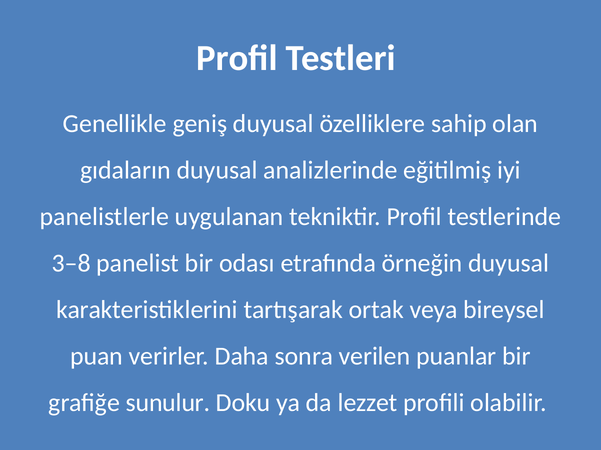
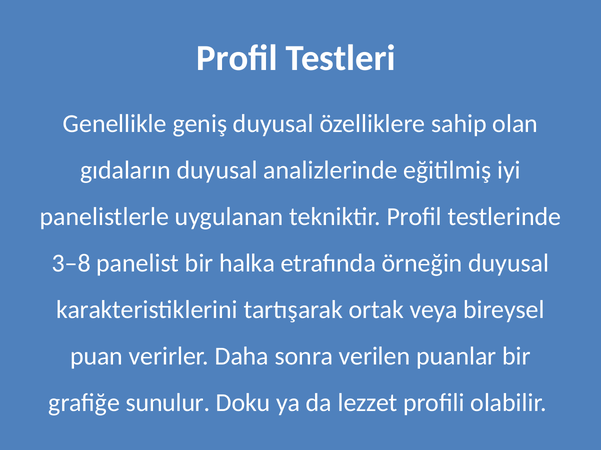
odası: odası -> halka
